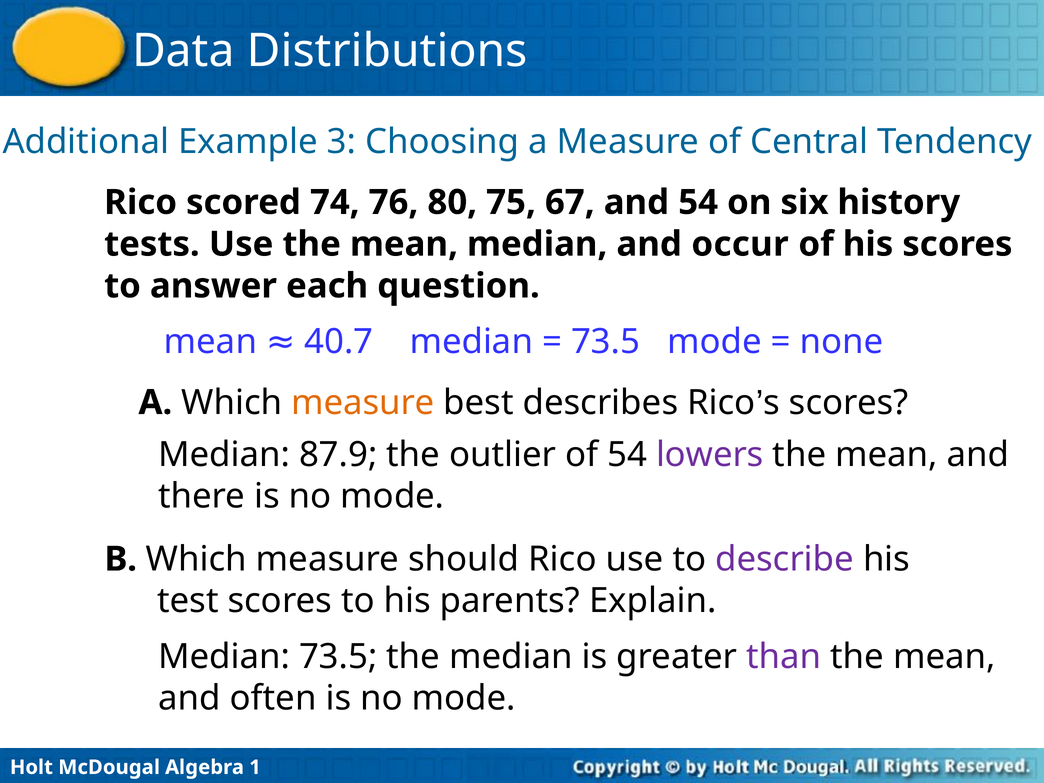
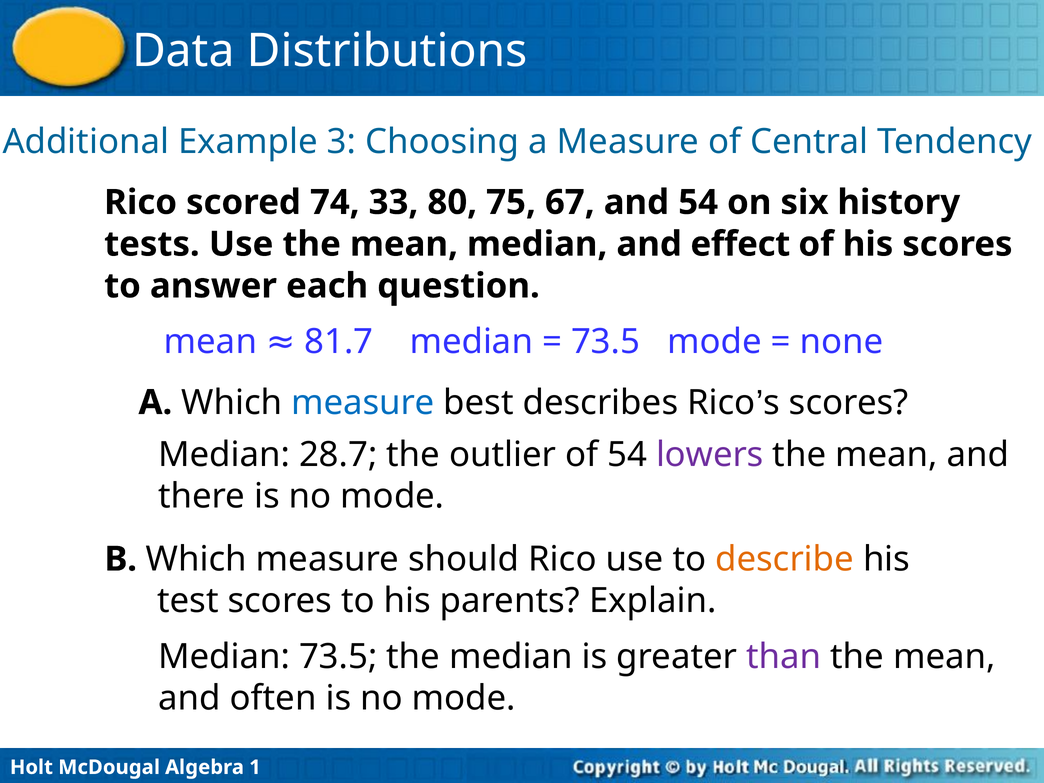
76: 76 -> 33
occur: occur -> effect
40.7: 40.7 -> 81.7
measure at (363, 403) colour: orange -> blue
87.9: 87.9 -> 28.7
describe colour: purple -> orange
